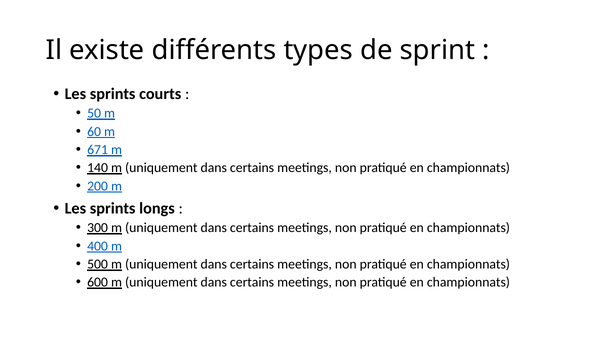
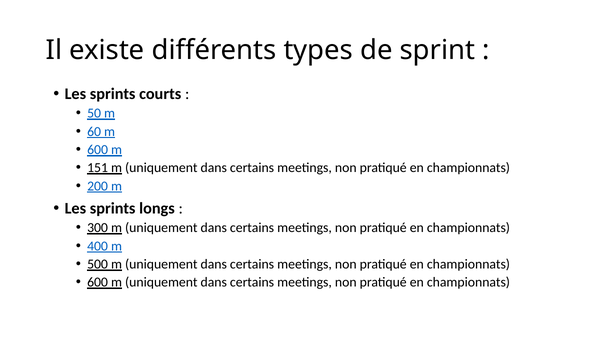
671 at (98, 150): 671 -> 600
140: 140 -> 151
